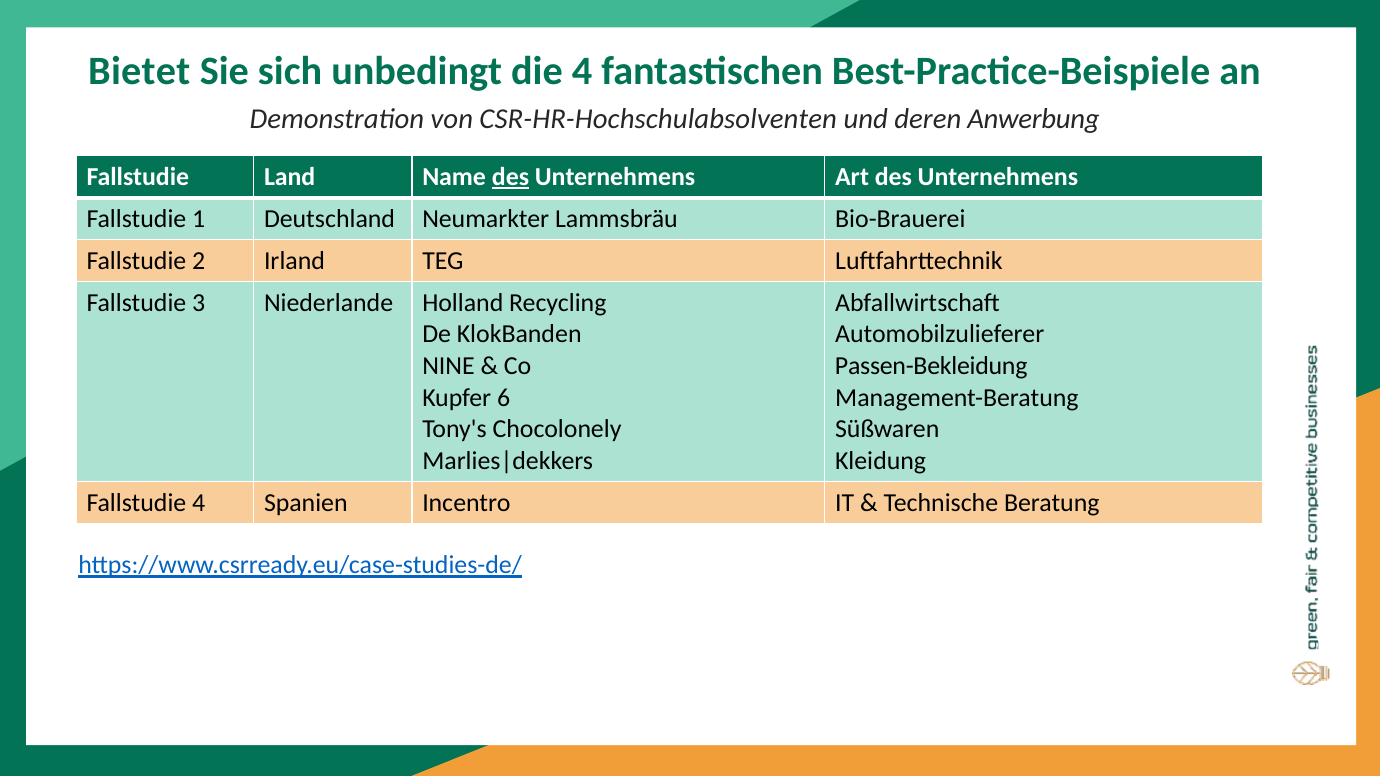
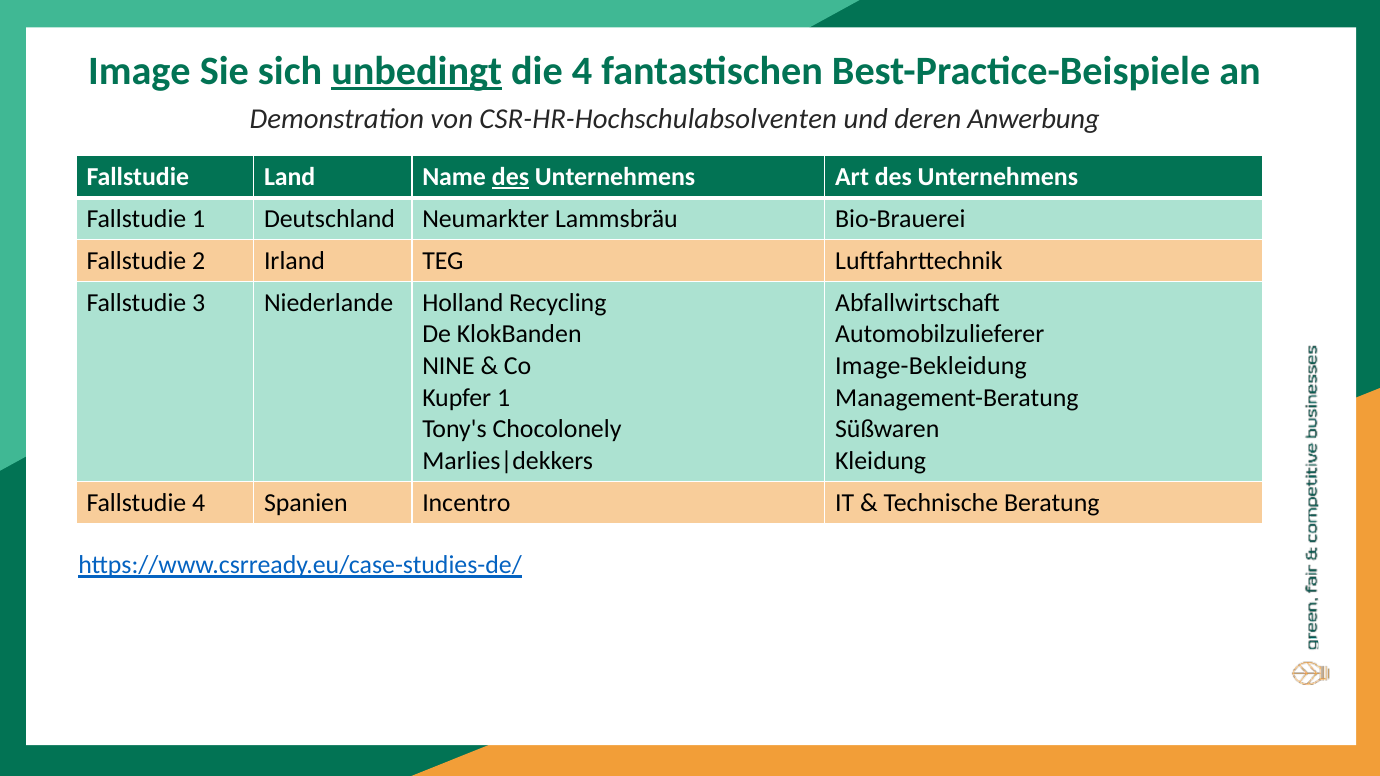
Bietet: Bietet -> Image
unbedingt underline: none -> present
Passen-Bekleidung: Passen-Bekleidung -> Image-Bekleidung
Kupfer 6: 6 -> 1
